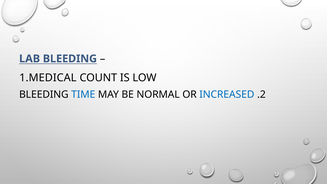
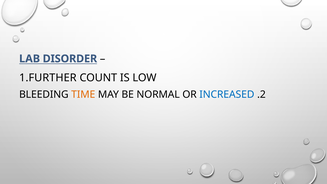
LAB BLEEDING: BLEEDING -> DISORDER
1.MEDICAL: 1.MEDICAL -> 1.FURTHER
TIME colour: blue -> orange
